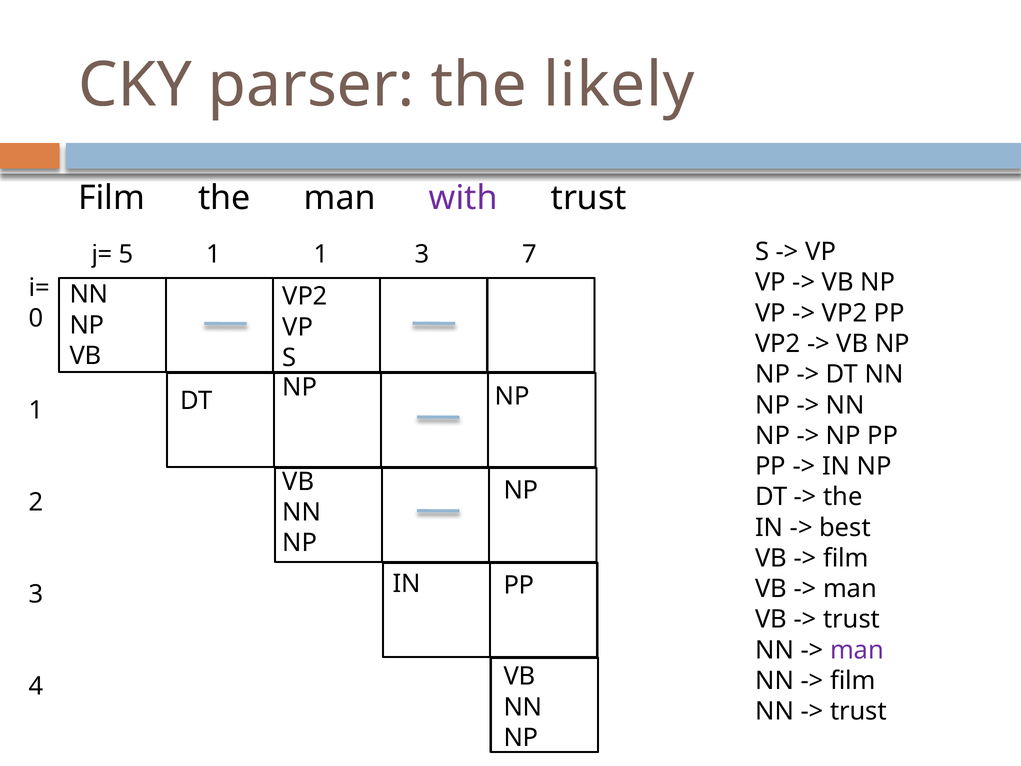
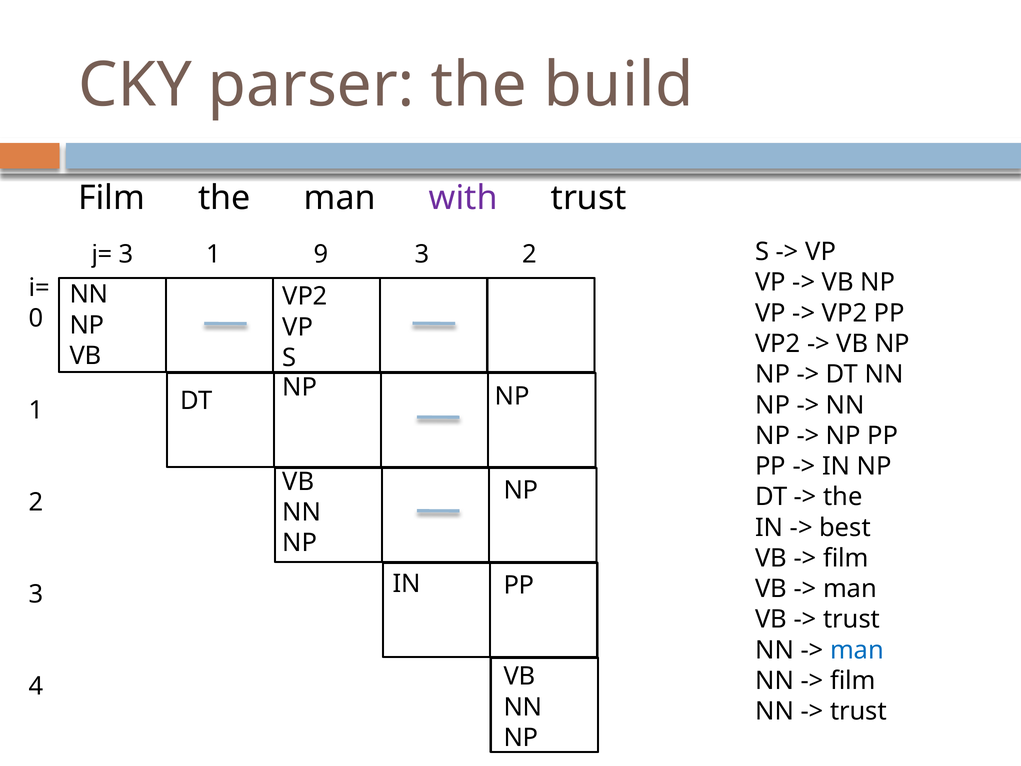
likely: likely -> build
5 at (126, 254): 5 -> 3
1 1: 1 -> 9
3 7: 7 -> 2
man at (857, 650) colour: purple -> blue
